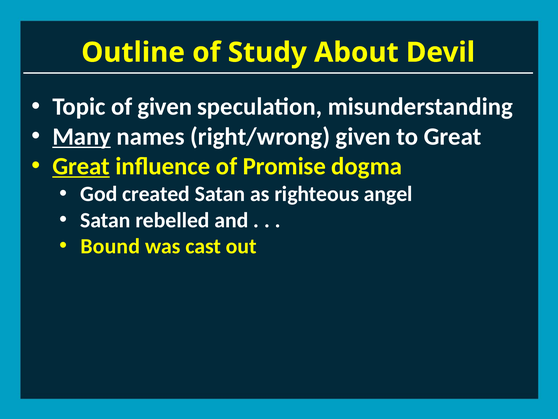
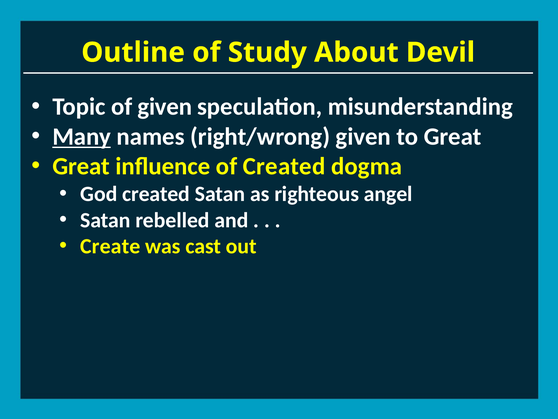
Great at (81, 166) underline: present -> none
of Promise: Promise -> Created
Bound: Bound -> Create
